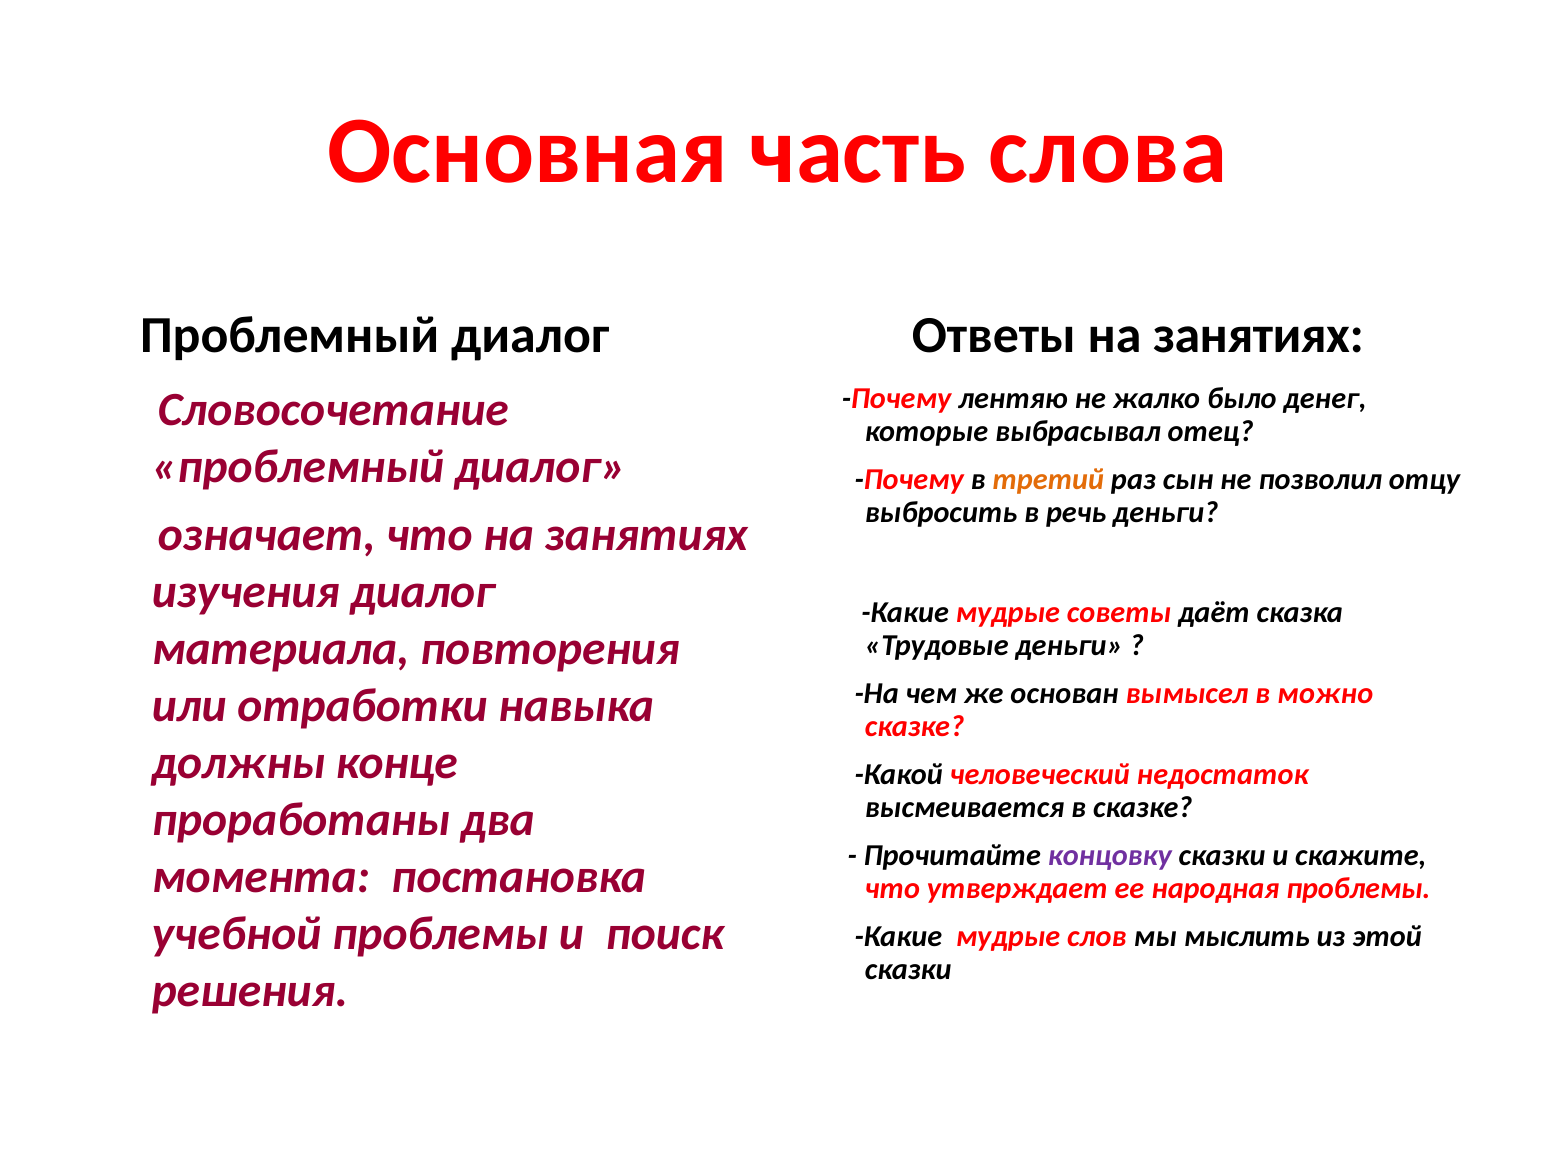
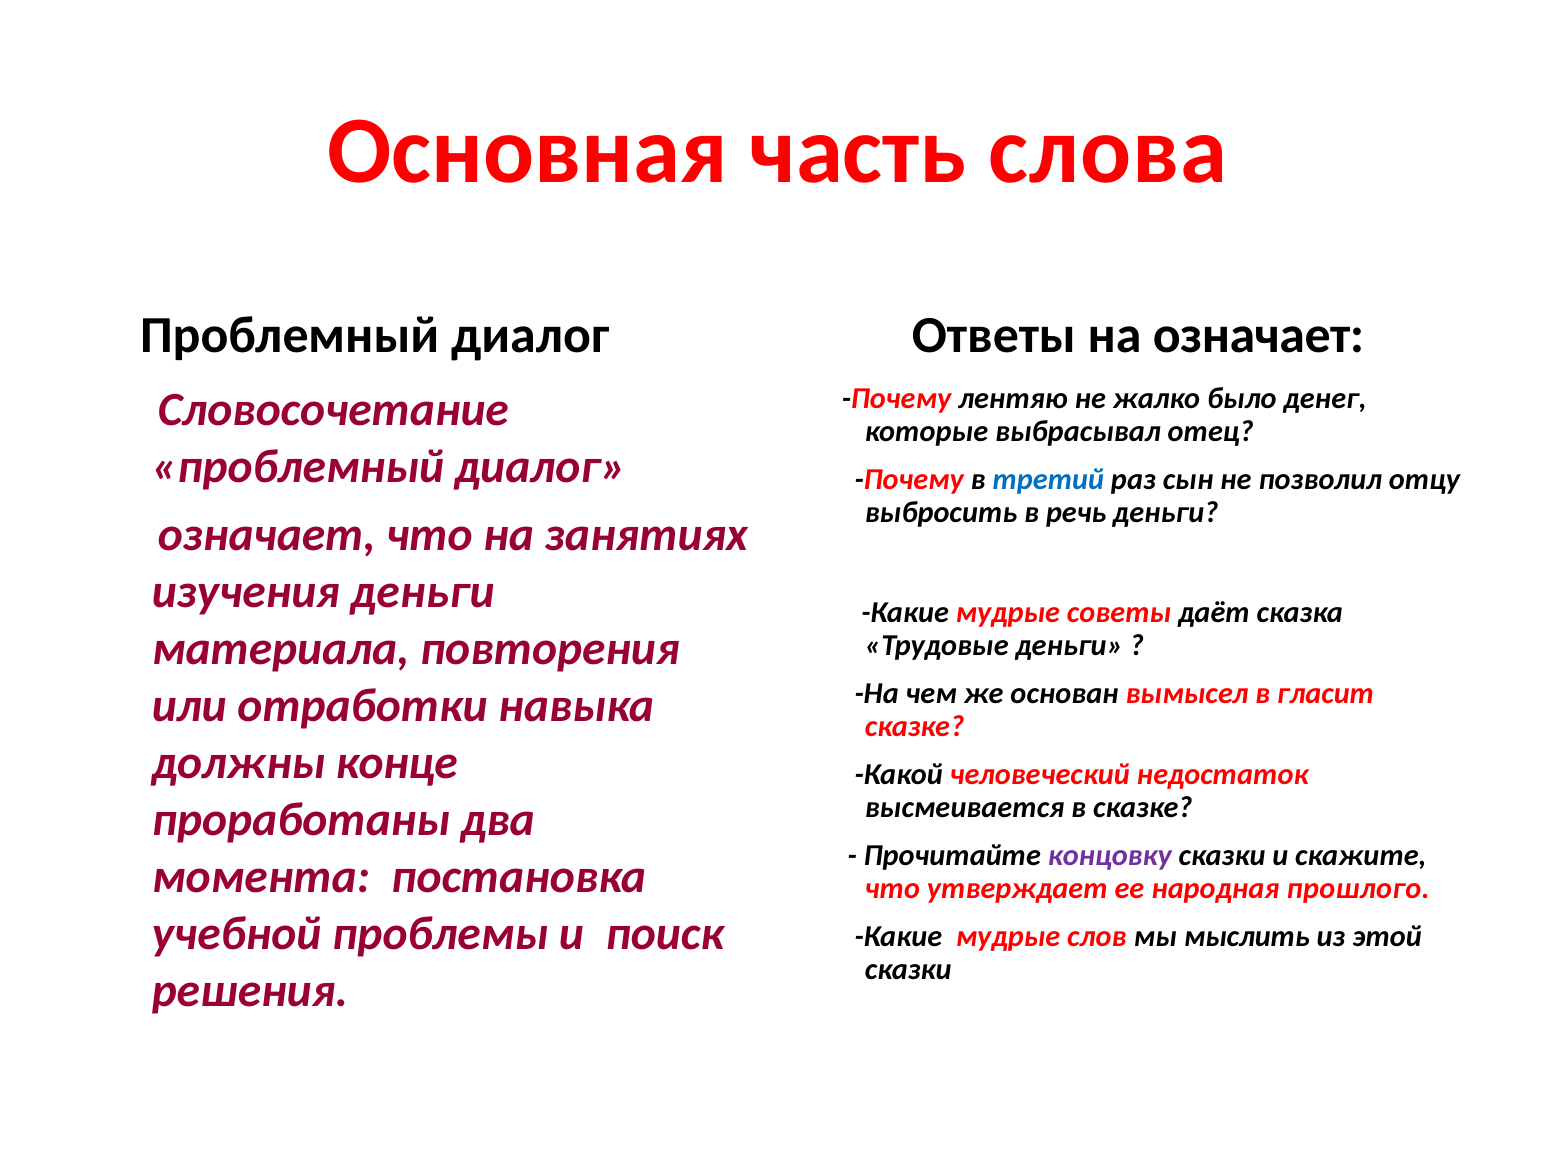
Ответы на занятиях: занятиях -> означает
третий colour: orange -> blue
изучения диалог: диалог -> деньги
можно: можно -> гласит
народная проблемы: проблемы -> прошлого
